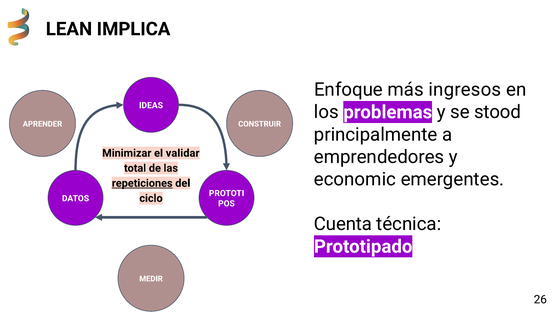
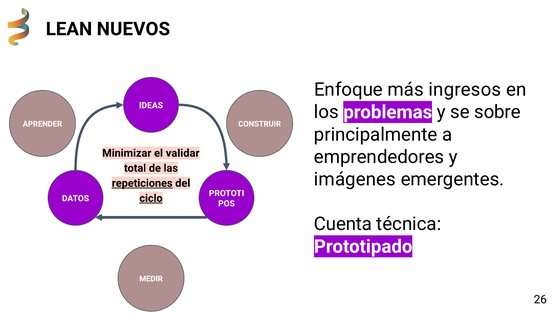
IMPLICA: IMPLICA -> NUEVOS
stood: stood -> sobre
economic: economic -> imágenes
ciclo underline: none -> present
